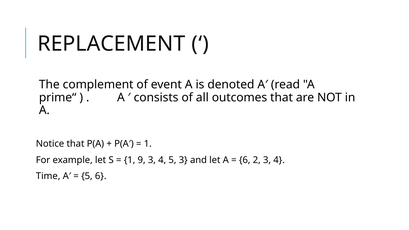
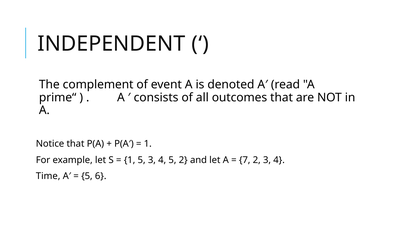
REPLACEMENT: REPLACEMENT -> INDEPENDENT
1 9: 9 -> 5
5 3: 3 -> 2
6 at (245, 160): 6 -> 7
